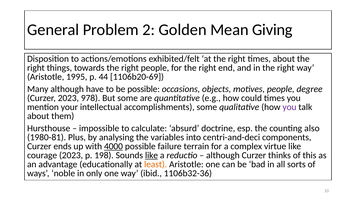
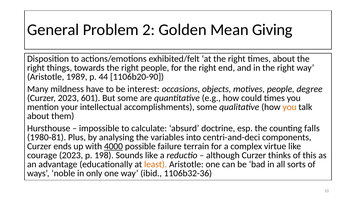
1995: 1995 -> 1989
1106b20-69: 1106b20-69 -> 1106b20-90
Many although: although -> mildness
be possible: possible -> interest
978: 978 -> 601
you at (289, 107) colour: purple -> orange
also: also -> falls
like at (152, 156) underline: present -> none
